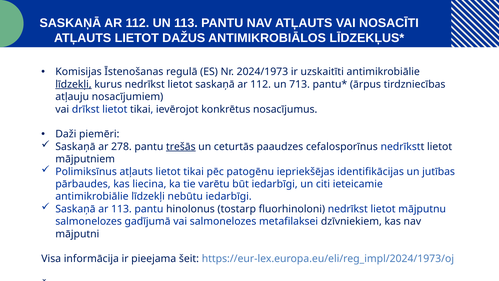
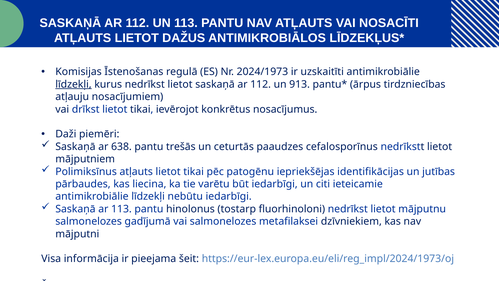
713: 713 -> 913
278: 278 -> 638
trešās underline: present -> none
